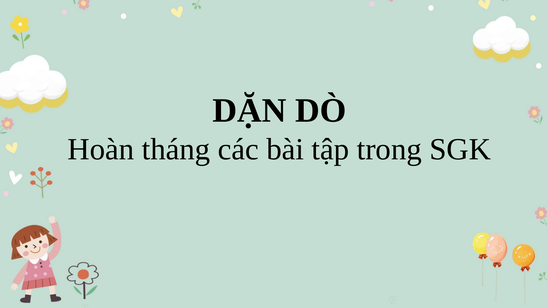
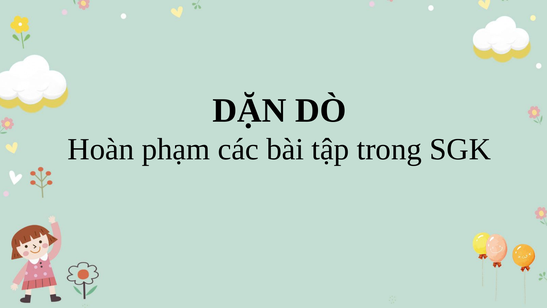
tháng: tháng -> phạm
